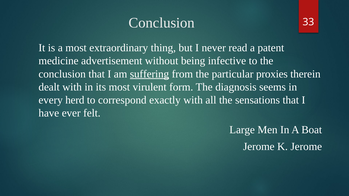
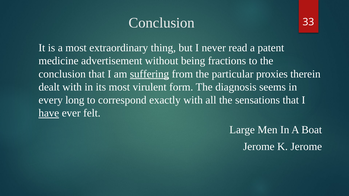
infective: infective -> fractions
herd: herd -> long
have underline: none -> present
